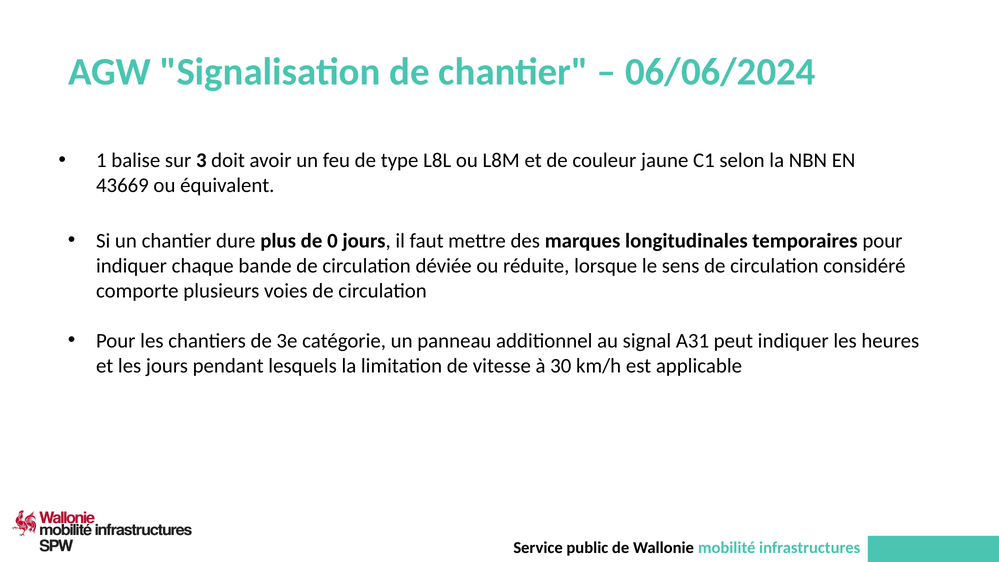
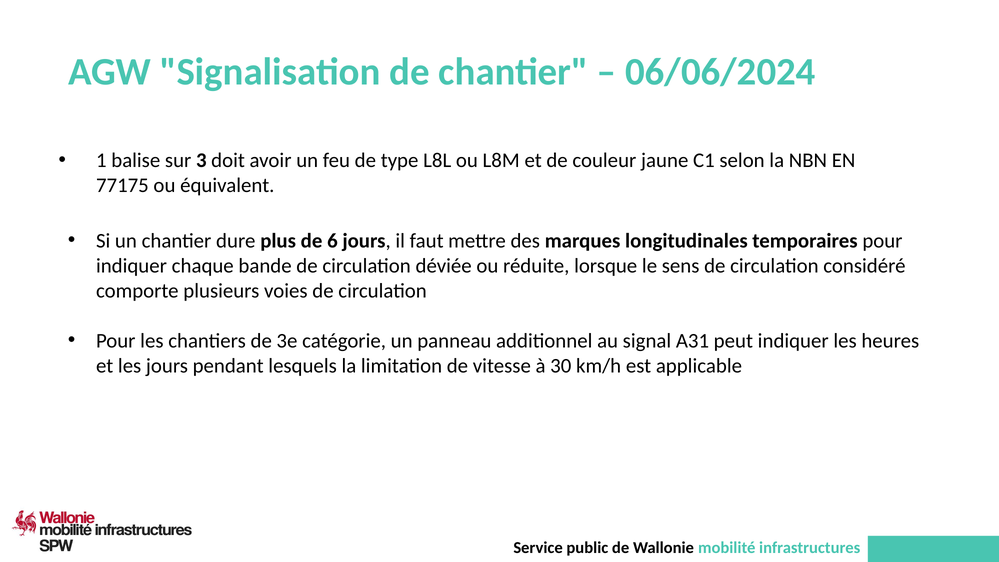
43669: 43669 -> 77175
0: 0 -> 6
